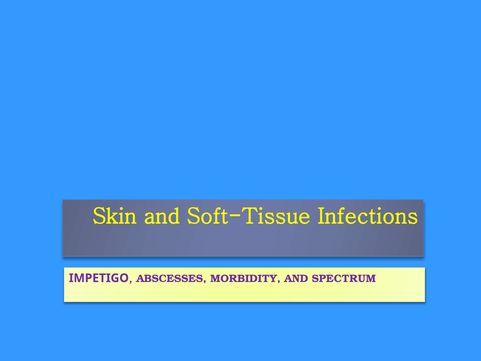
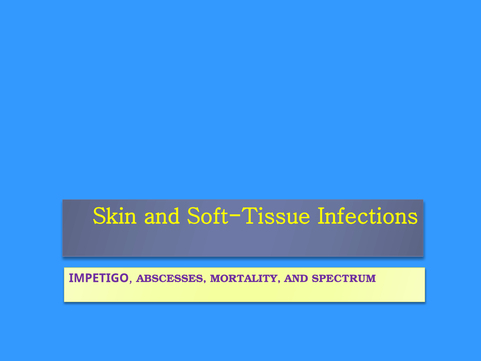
MORBIDITY: MORBIDITY -> MORTALITY
